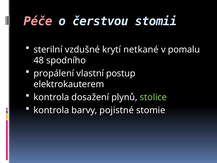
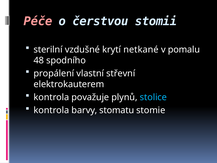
postup: postup -> střevní
dosažení: dosažení -> považuje
stolice colour: light green -> light blue
pojistné: pojistné -> stomatu
